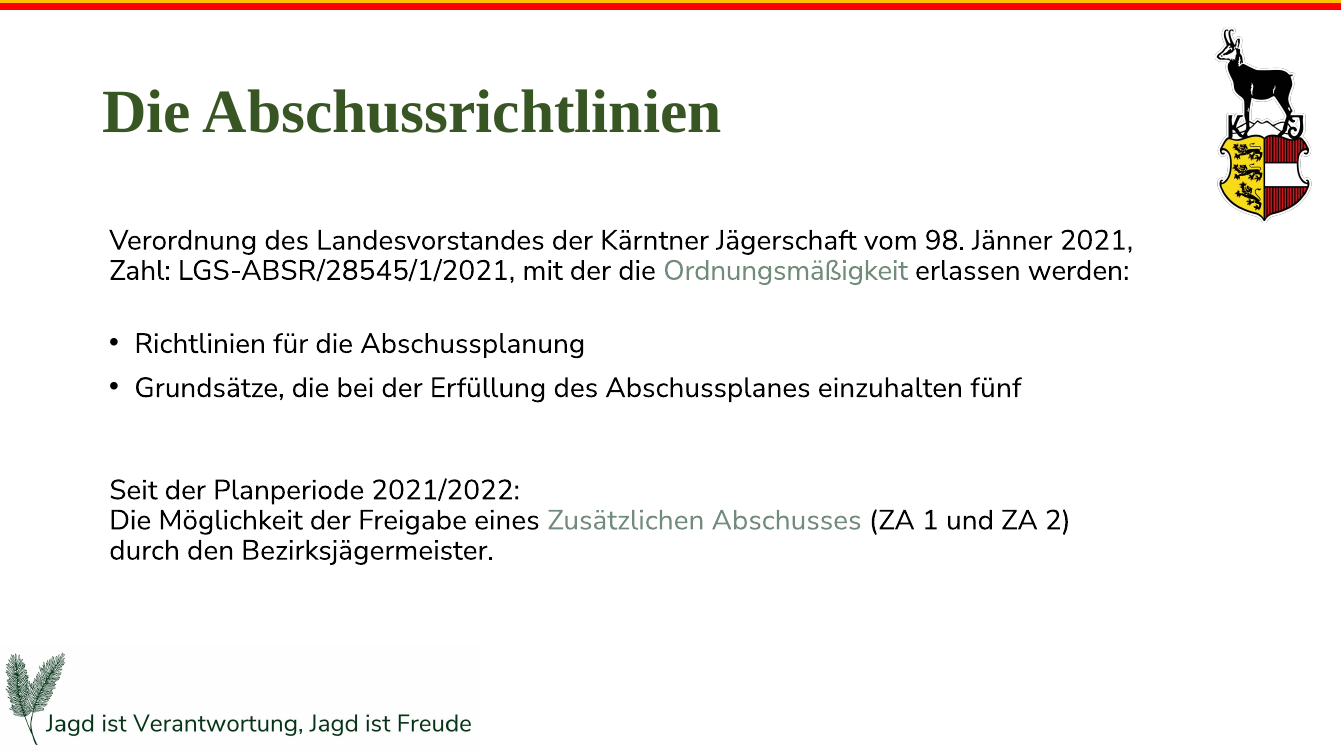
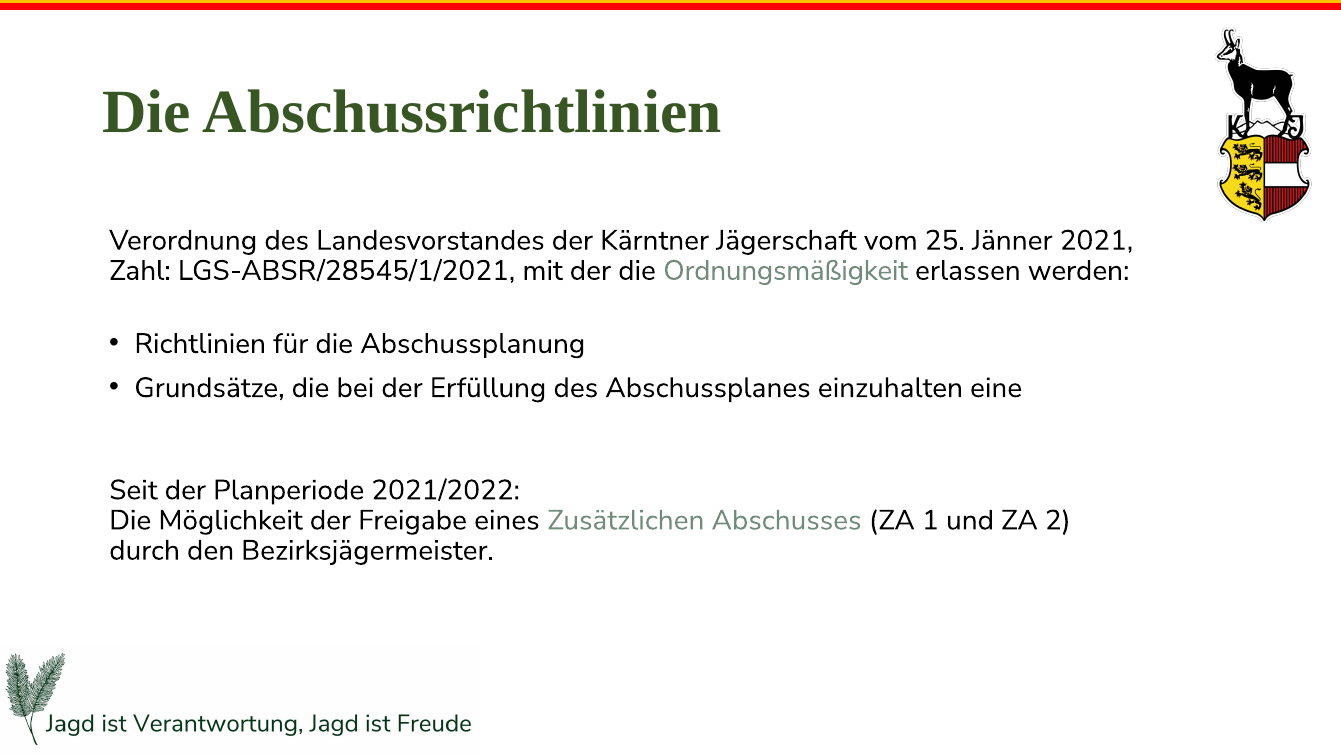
98: 98 -> 25
fünf: fünf -> eine
